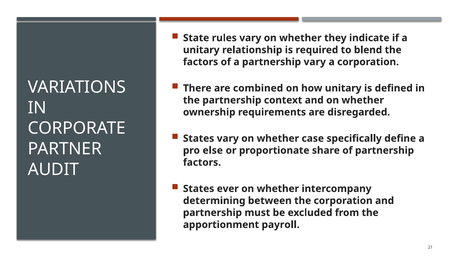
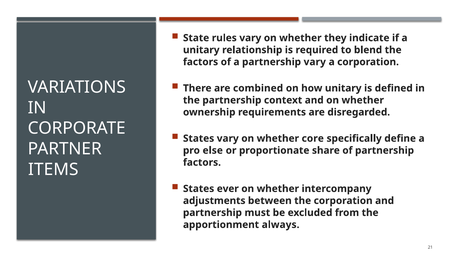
case: case -> core
AUDIT: AUDIT -> ITEMS
determining: determining -> adjustments
payroll: payroll -> always
